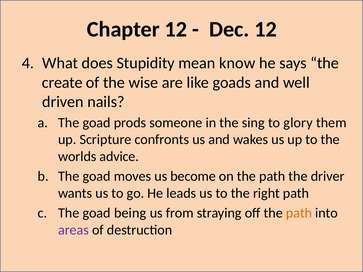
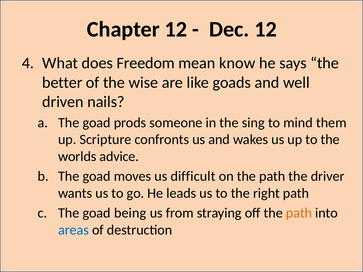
Stupidity: Stupidity -> Freedom
create: create -> better
glory: glory -> mind
become: become -> difficult
areas colour: purple -> blue
